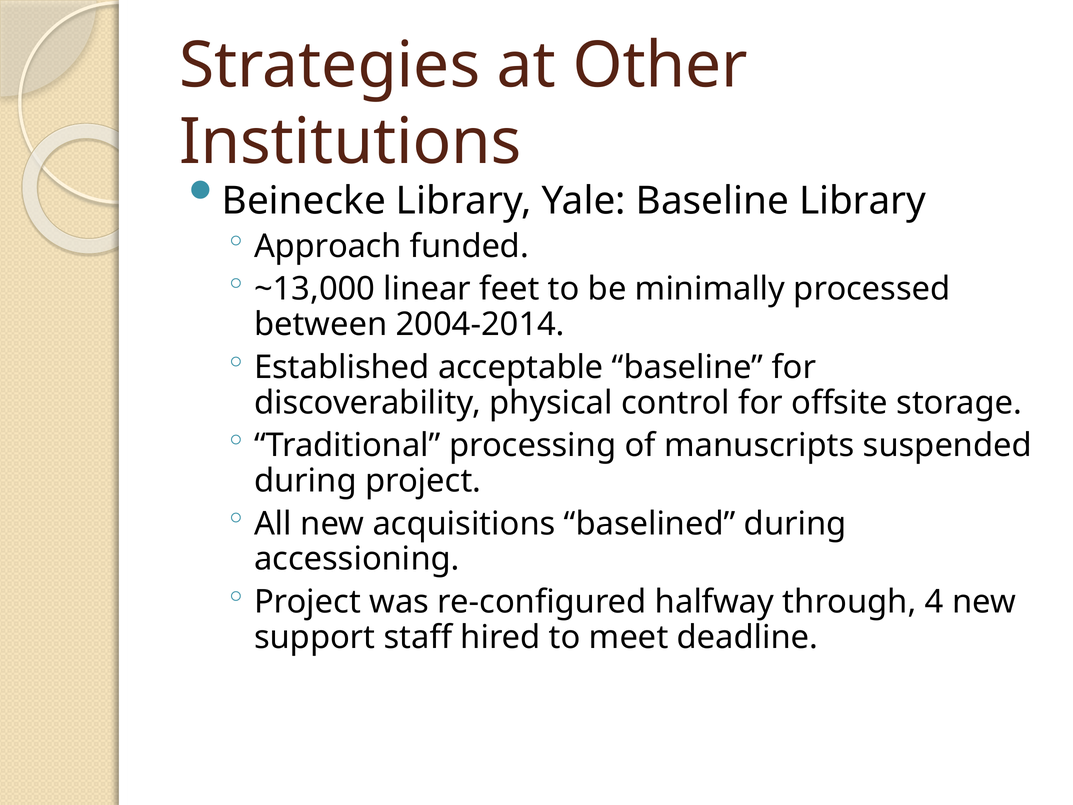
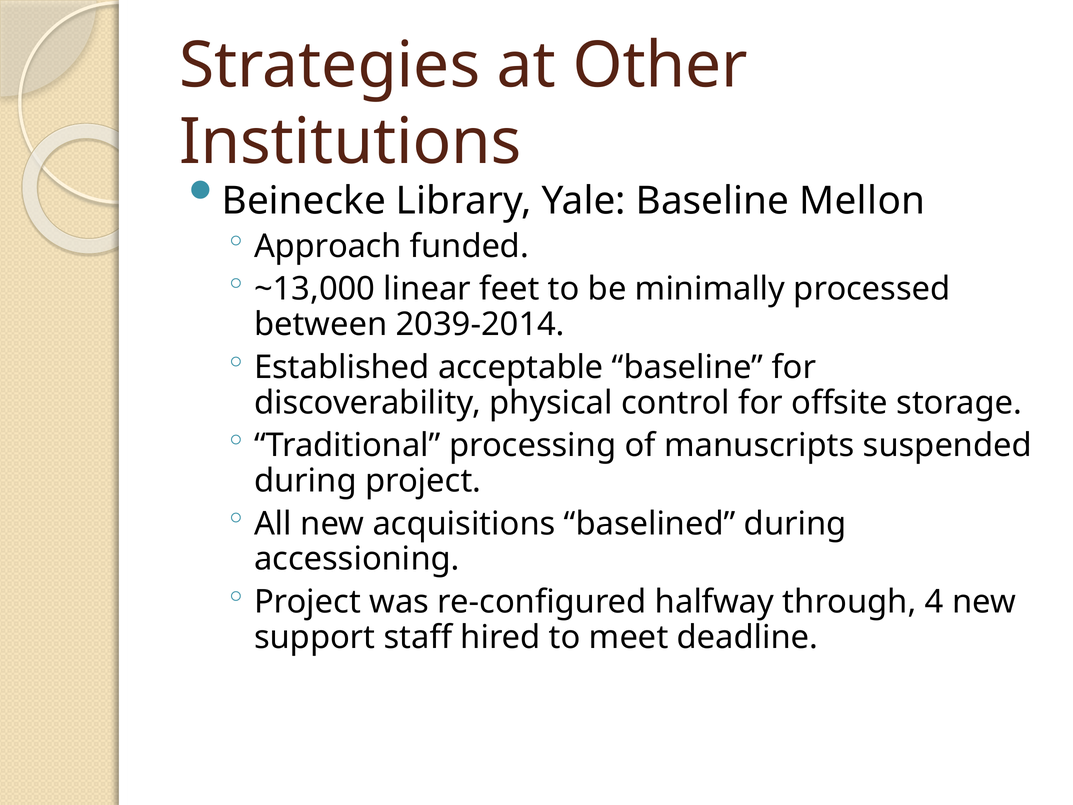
Baseline Library: Library -> Mellon
2004-2014: 2004-2014 -> 2039-2014
